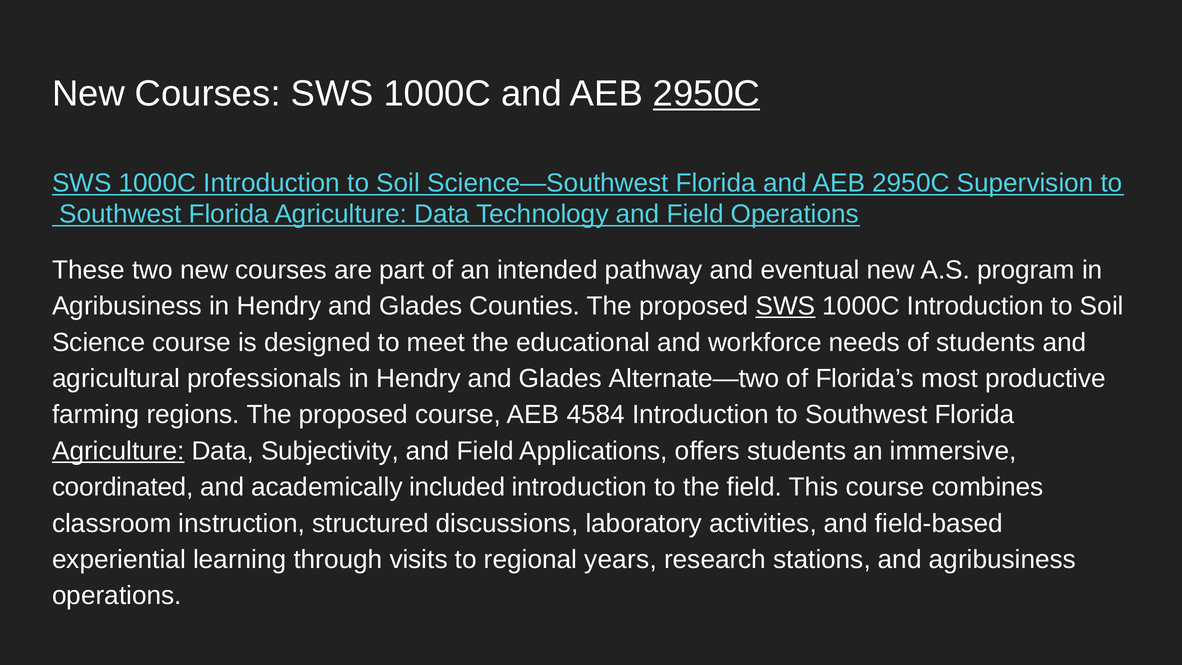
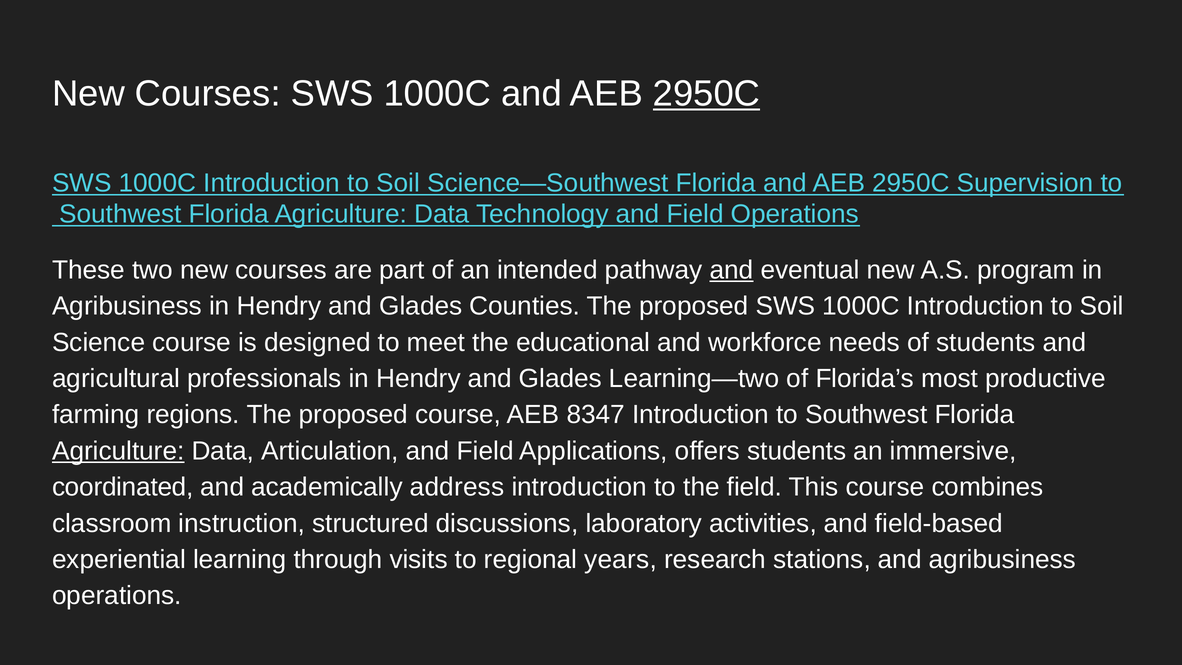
and at (731, 270) underline: none -> present
SWS at (785, 306) underline: present -> none
Alternate—two: Alternate—two -> Learning—two
4584: 4584 -> 8347
Subjectivity: Subjectivity -> Articulation
included: included -> address
